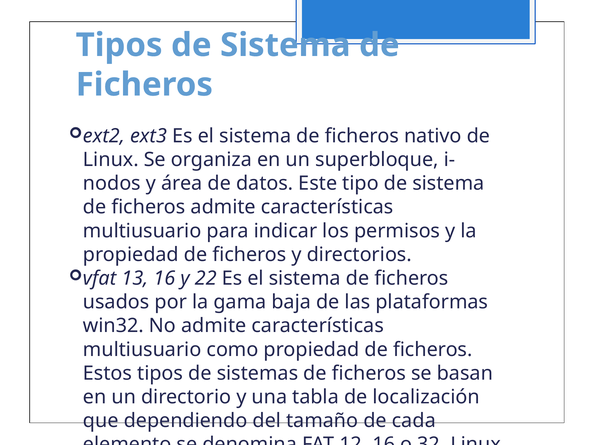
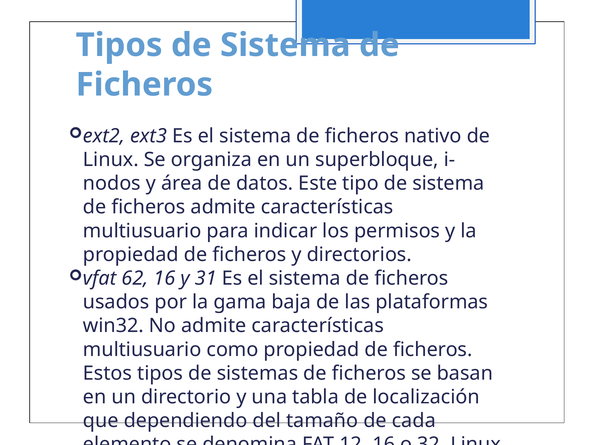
13: 13 -> 62
22: 22 -> 31
